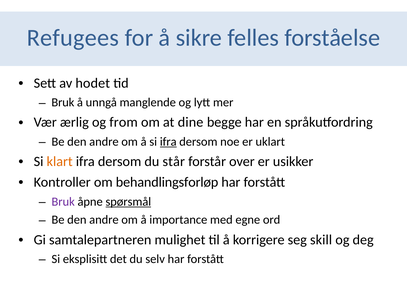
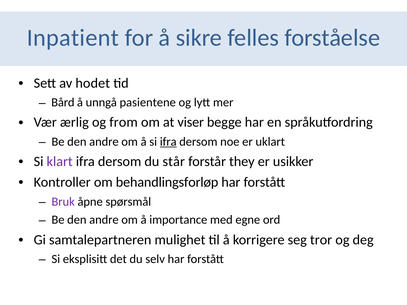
Refugees: Refugees -> Inpatient
Bruk at (63, 103): Bruk -> Bård
manglende: manglende -> pasientene
dine: dine -> viser
klart colour: orange -> purple
over: over -> they
spørsmål underline: present -> none
skill: skill -> tror
